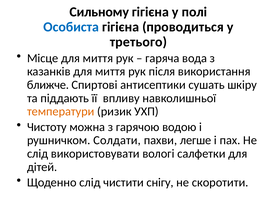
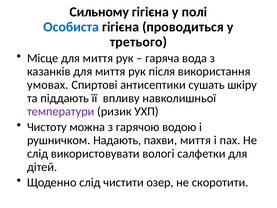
ближче: ближче -> умовах
температури colour: orange -> purple
Солдати: Солдати -> Надають
пахви легше: легше -> миття
снігу: снігу -> озер
